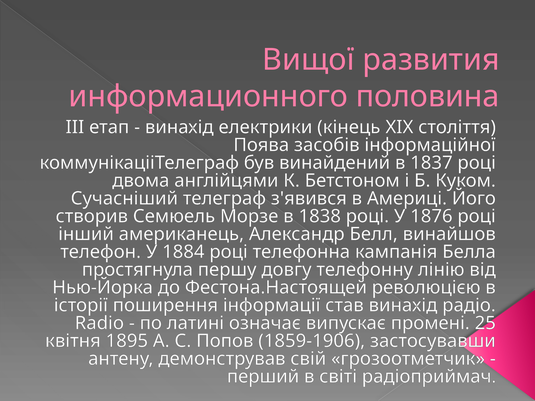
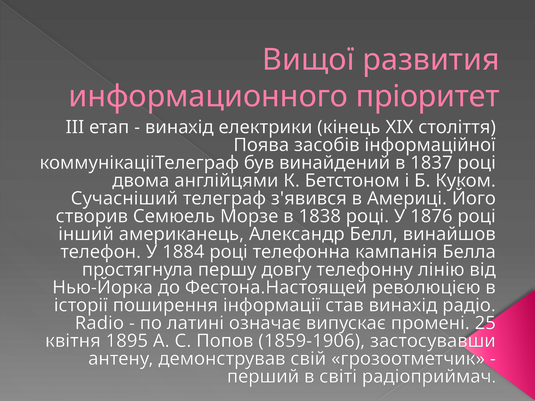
половина: половина -> пріоритет
